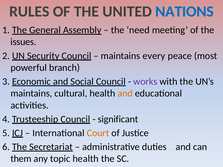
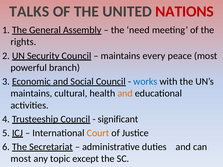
RULES: RULES -> TALKS
NATIONS colour: blue -> red
issues: issues -> rights
works colour: purple -> blue
them at (21, 159): them -> most
topic health: health -> except
